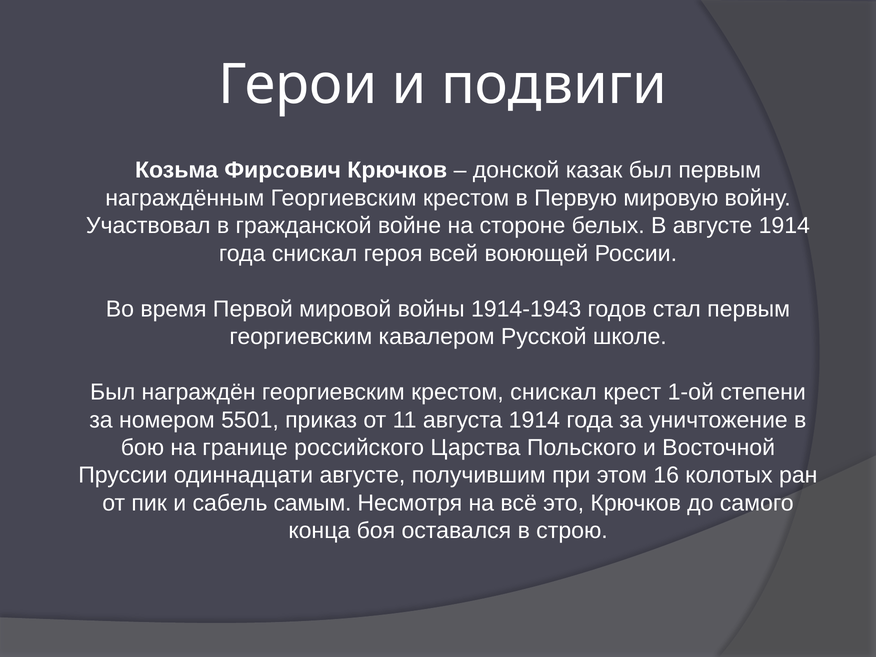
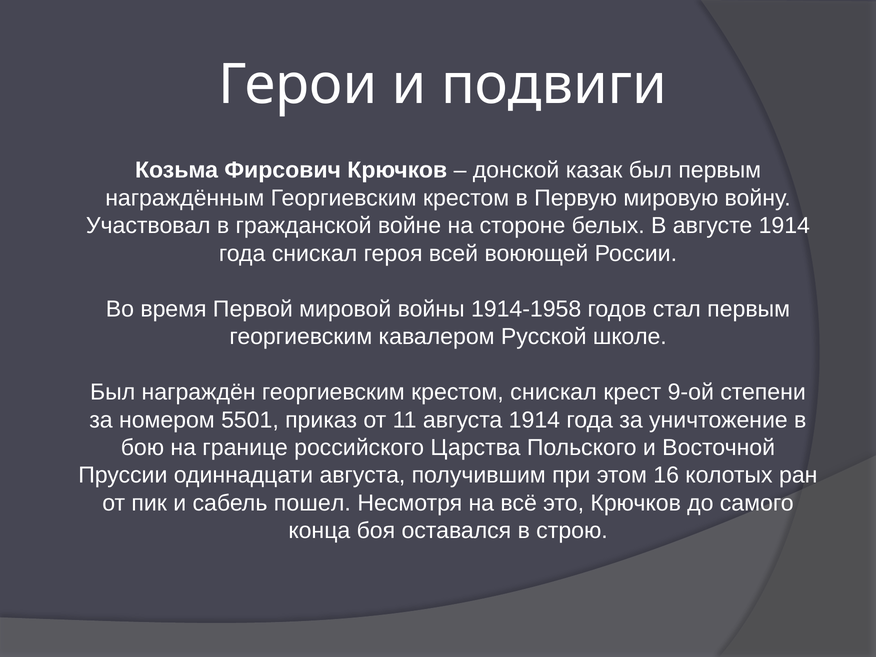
1914-1943: 1914-1943 -> 1914-1958
1-ой: 1-ой -> 9-ой
одиннадцати августе: августе -> августа
самым: самым -> пошел
